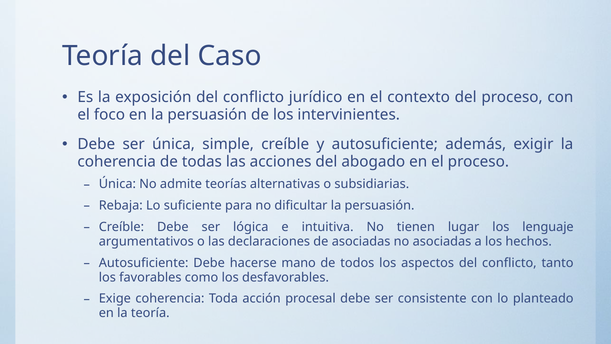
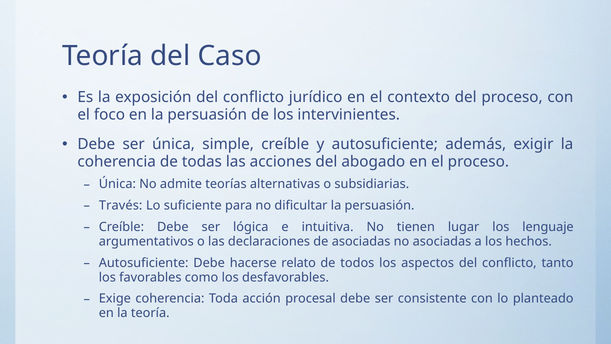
Rebaja: Rebaja -> Través
mano: mano -> relato
